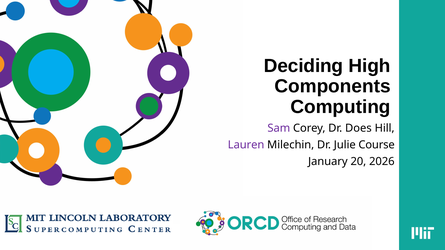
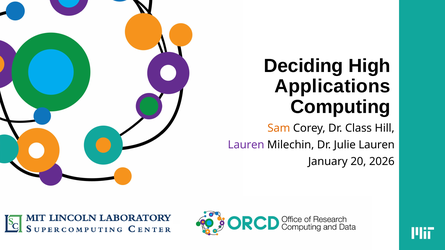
Components: Components -> Applications
Sam colour: purple -> orange
Does: Does -> Class
Julie Course: Course -> Lauren
